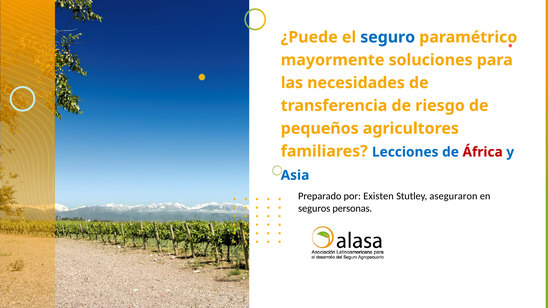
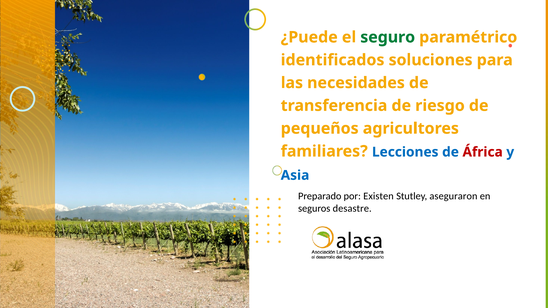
seguro colour: blue -> green
mayormente: mayormente -> identificados
personas: personas -> desastre
